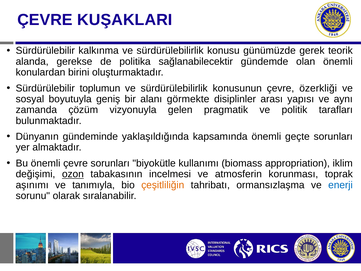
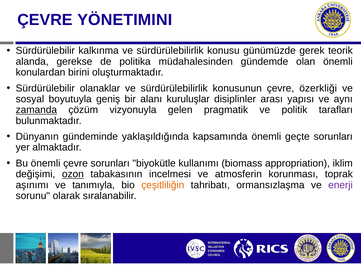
KUŞAKLARI: KUŞAKLARI -> YÖNETIMINI
sağlanabilecektir: sağlanabilecektir -> müdahalesinden
toplumun: toplumun -> olanaklar
görmekte: görmekte -> kuruluşlar
zamanda underline: none -> present
enerji colour: blue -> purple
